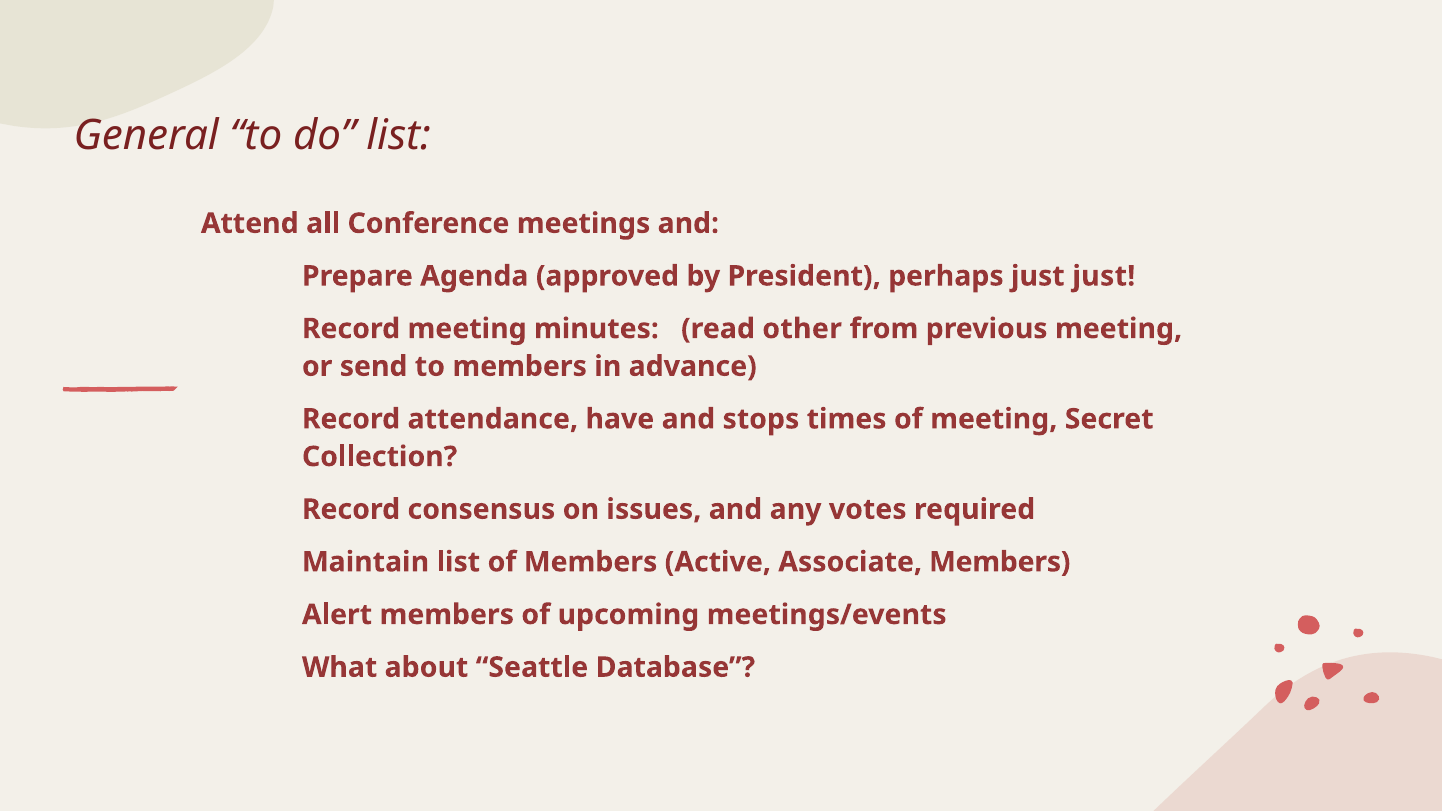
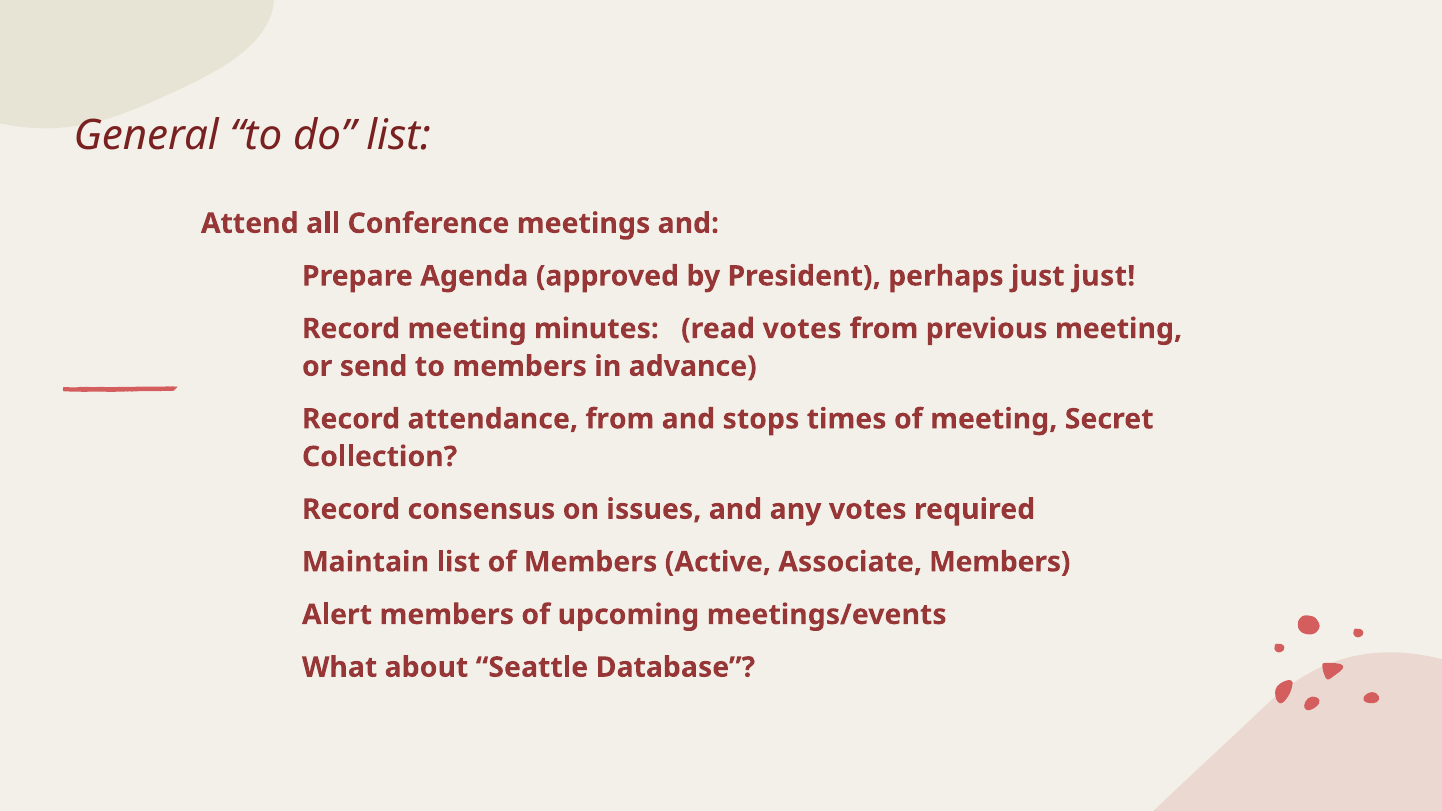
read other: other -> votes
attendance have: have -> from
